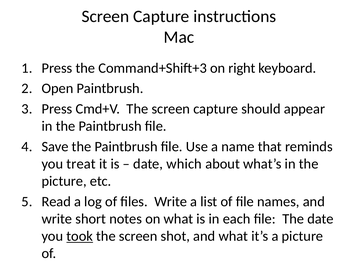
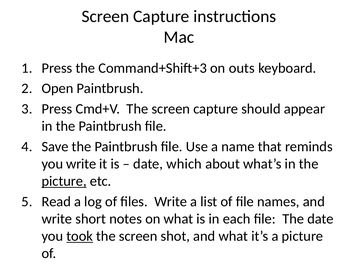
right: right -> outs
you treat: treat -> write
picture at (64, 182) underline: none -> present
